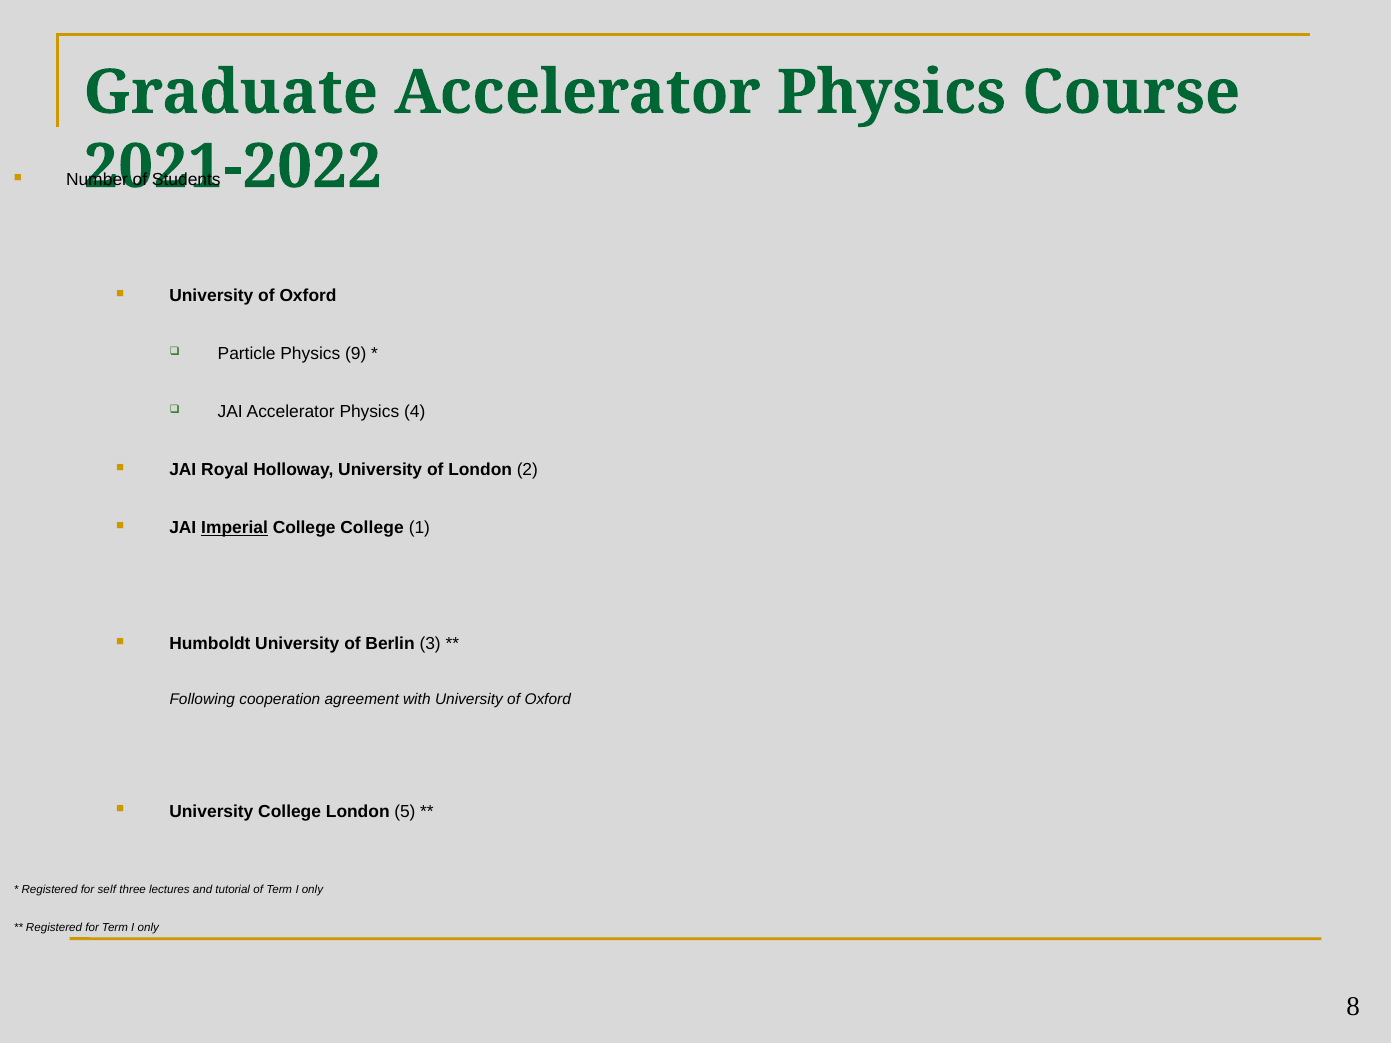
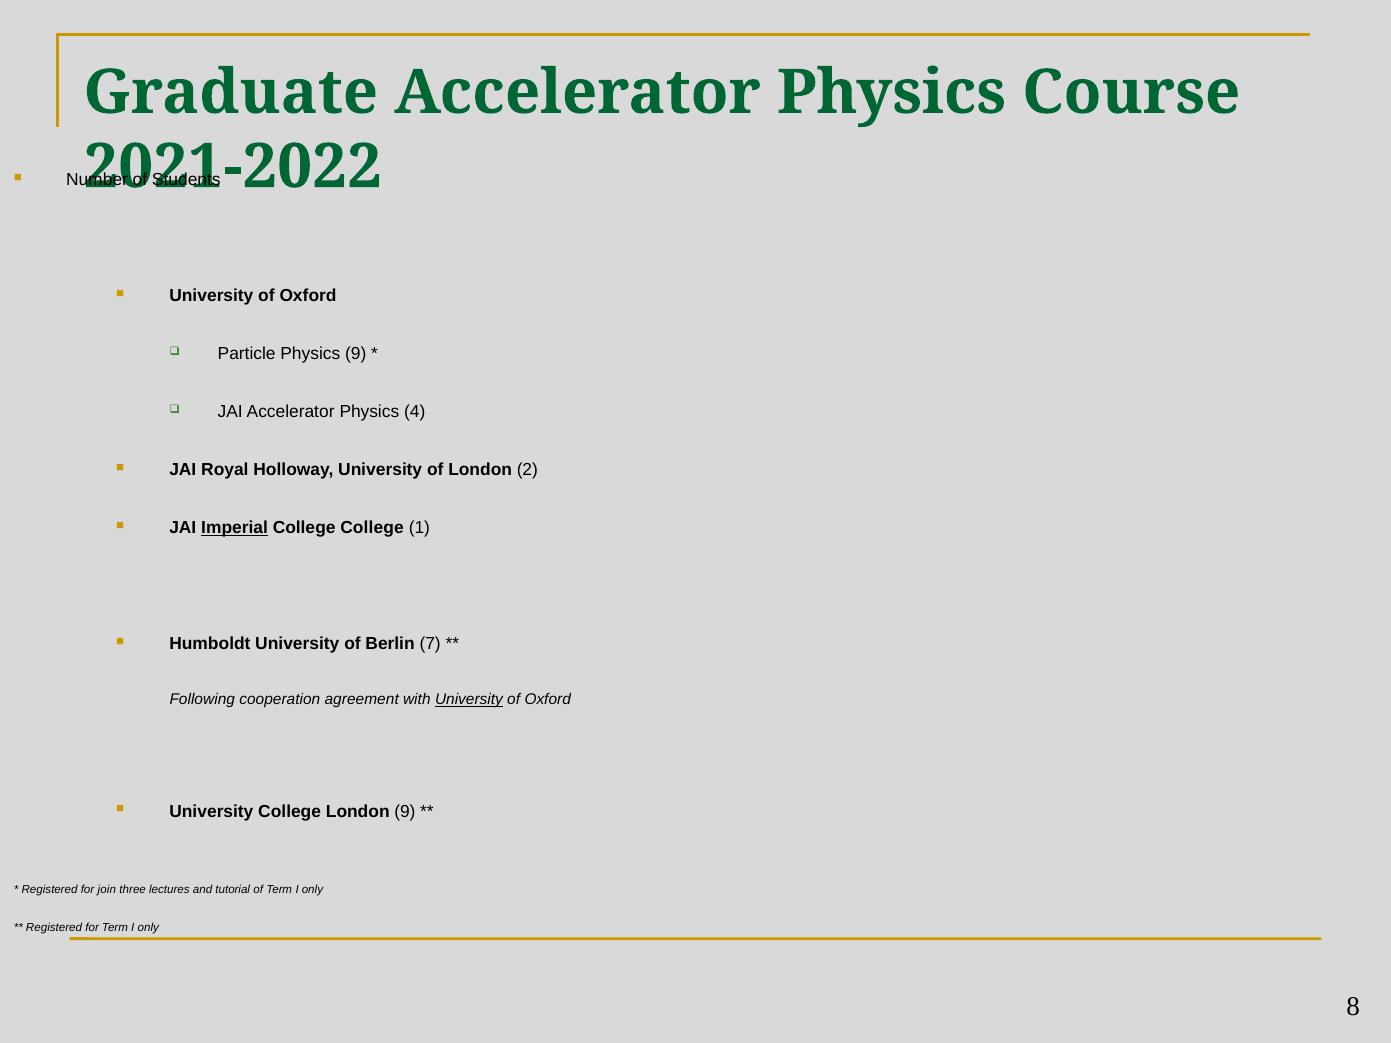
3: 3 -> 7
University at (469, 700) underline: none -> present
London 5: 5 -> 9
self: self -> join
